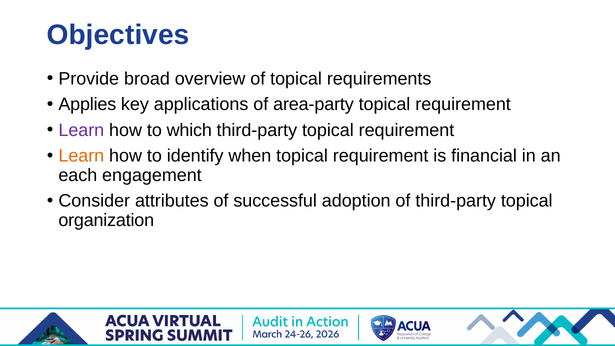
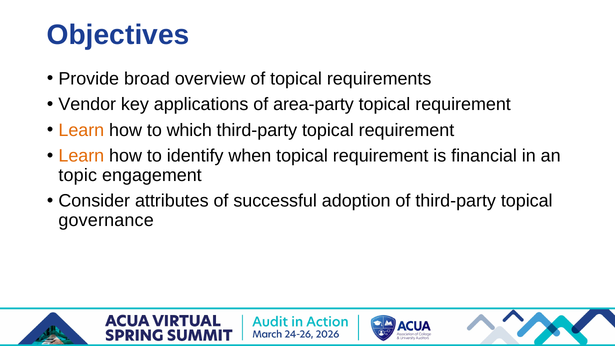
Applies: Applies -> Vendor
Learn at (81, 130) colour: purple -> orange
each: each -> topic
organization: organization -> governance
